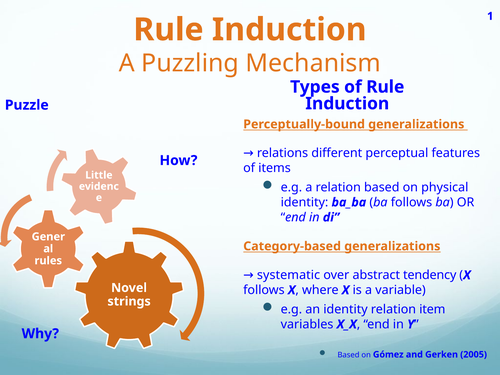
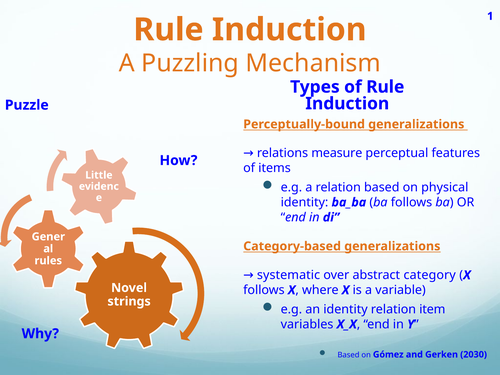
different: different -> measure
tendency: tendency -> category
2005: 2005 -> 2030
